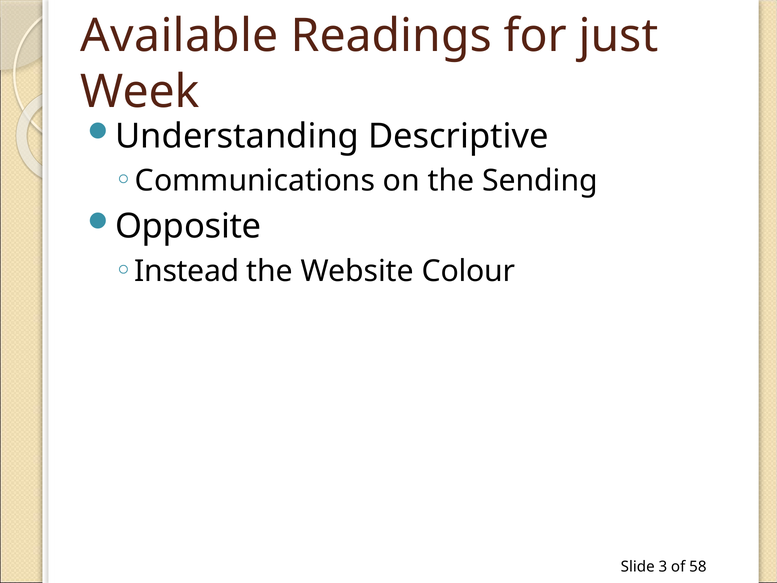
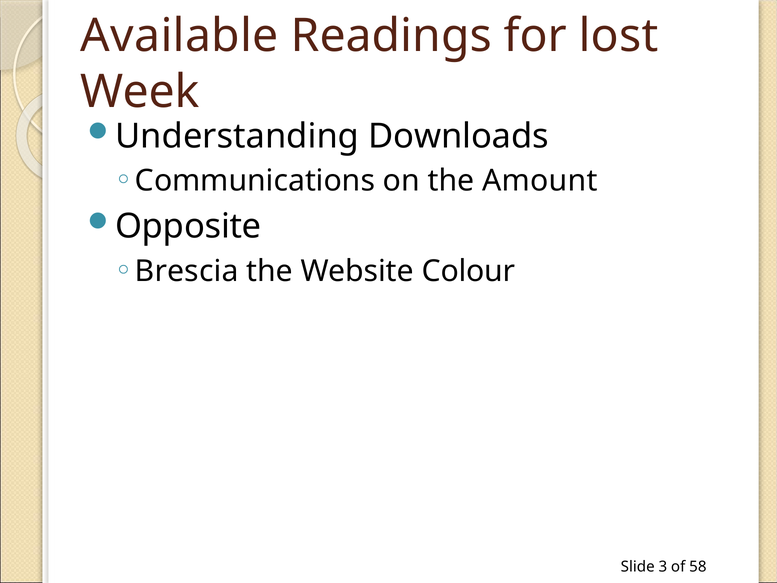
just: just -> lost
Descriptive: Descriptive -> Downloads
Sending: Sending -> Amount
Instead: Instead -> Brescia
